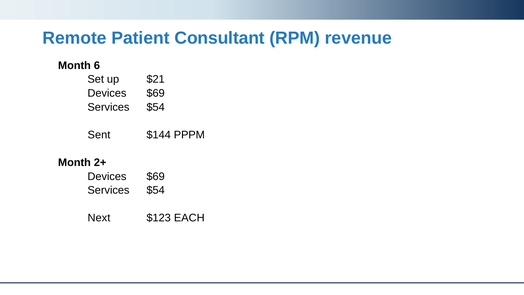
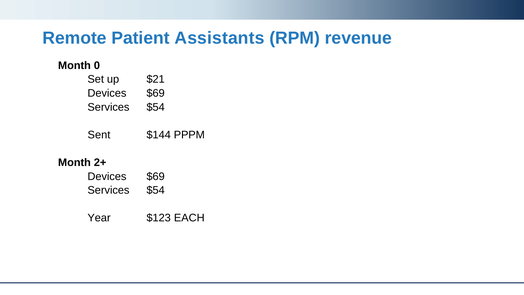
Consultant: Consultant -> Assistants
6: 6 -> 0
Next: Next -> Year
